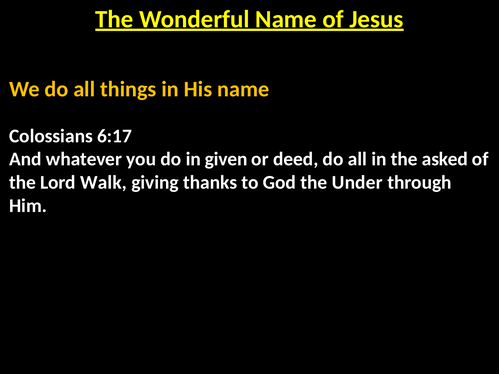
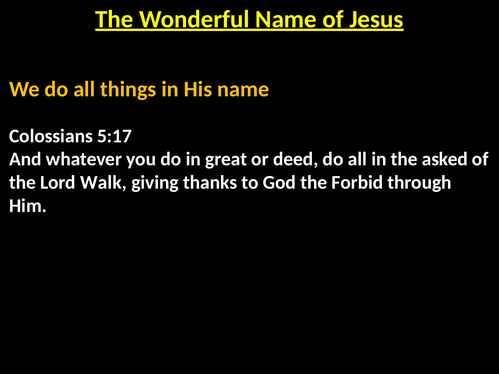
6:17: 6:17 -> 5:17
given: given -> great
Under: Under -> Forbid
